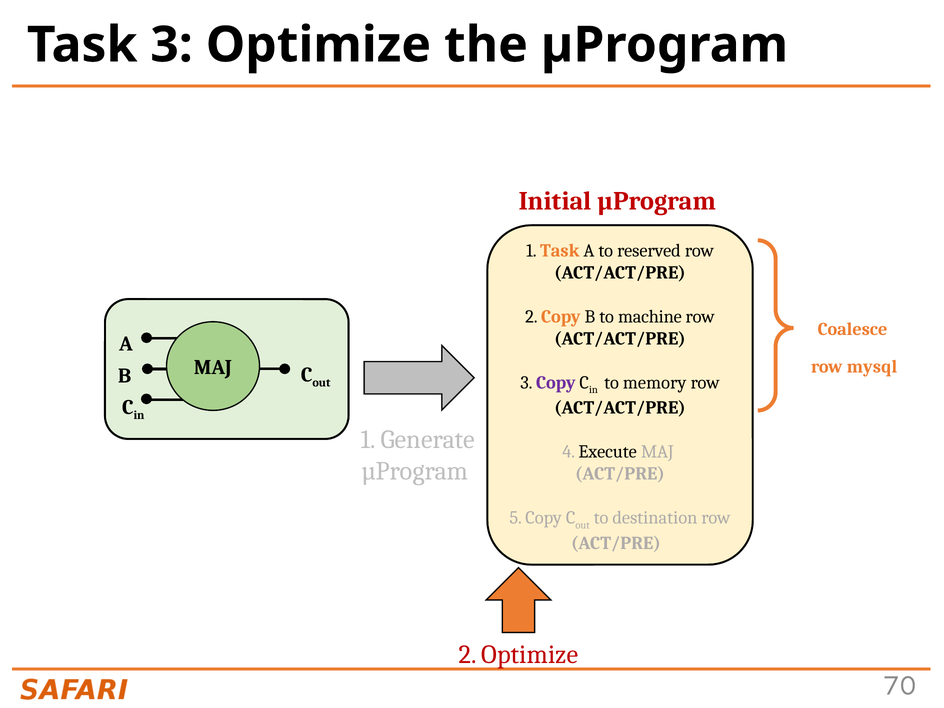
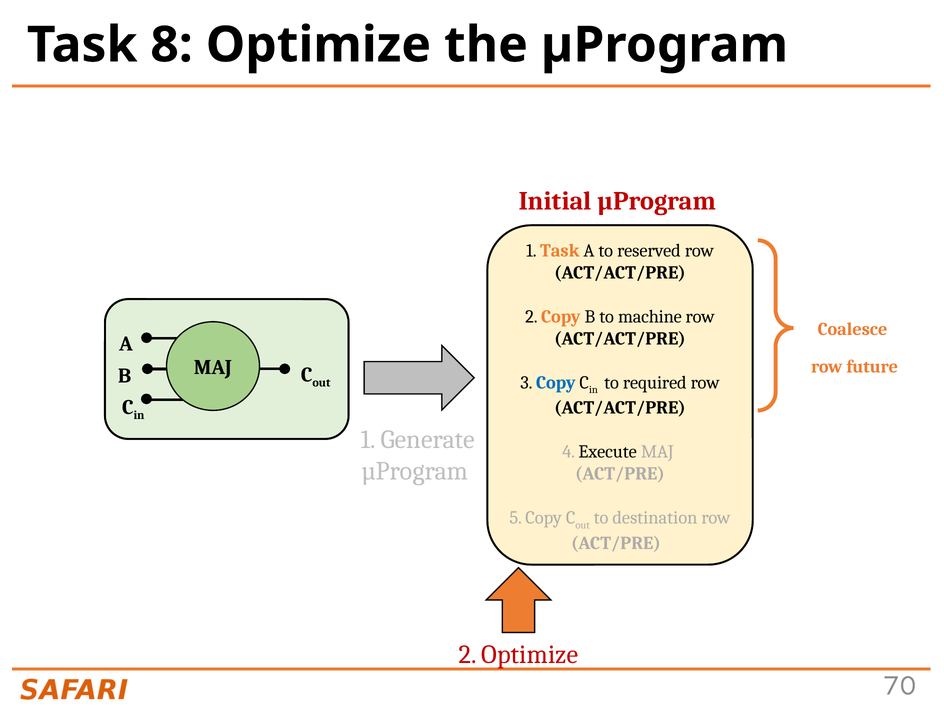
Task 3: 3 -> 8
mysql: mysql -> future
Copy at (556, 383) colour: purple -> blue
memory: memory -> required
